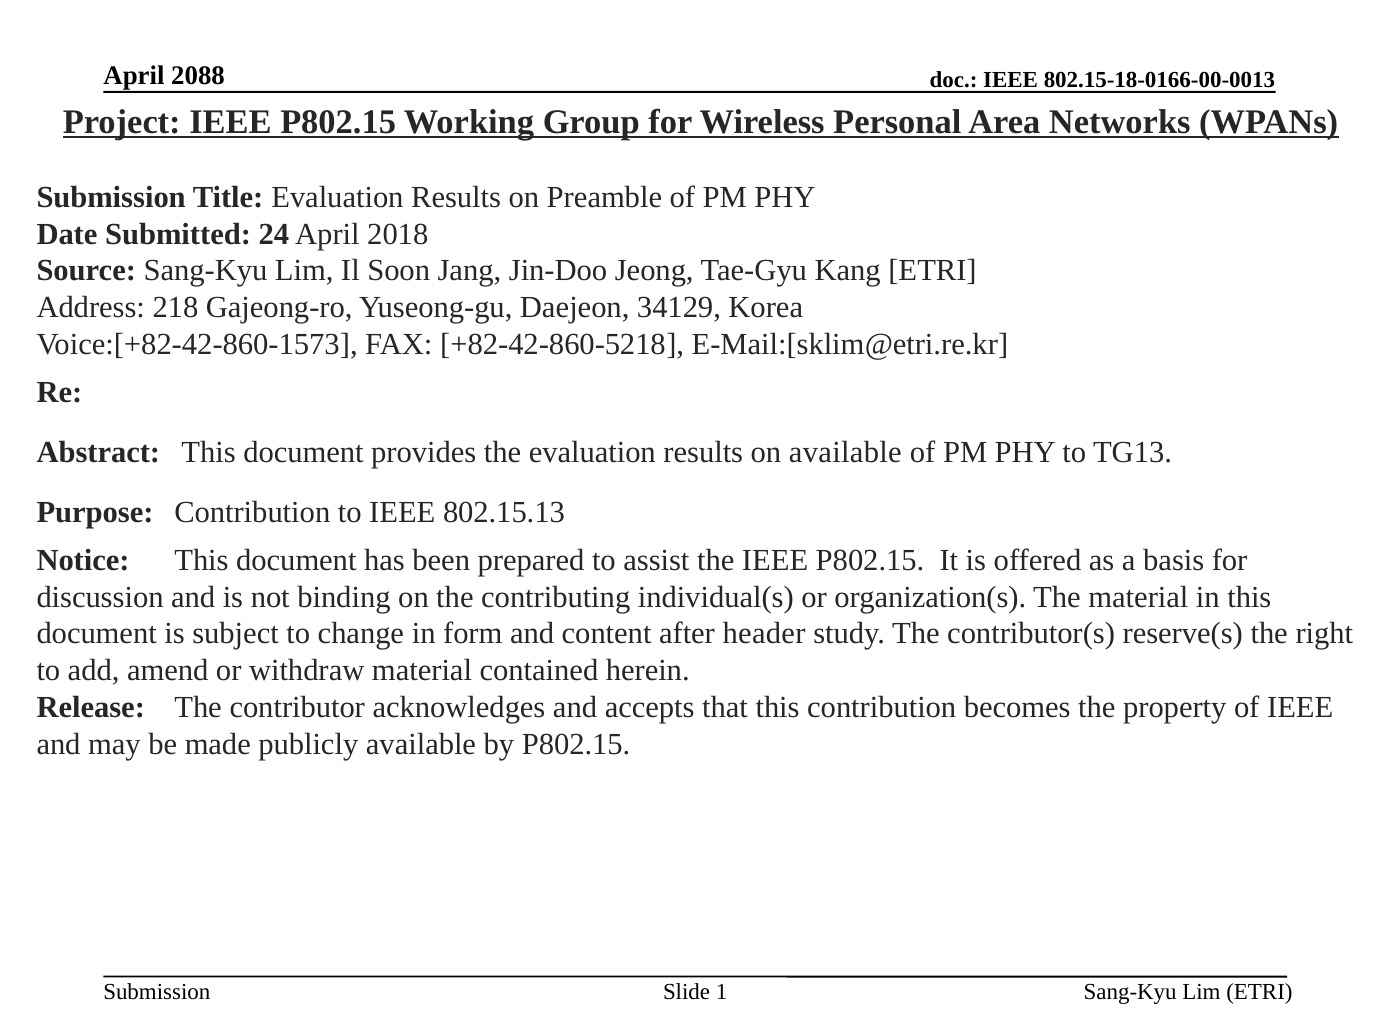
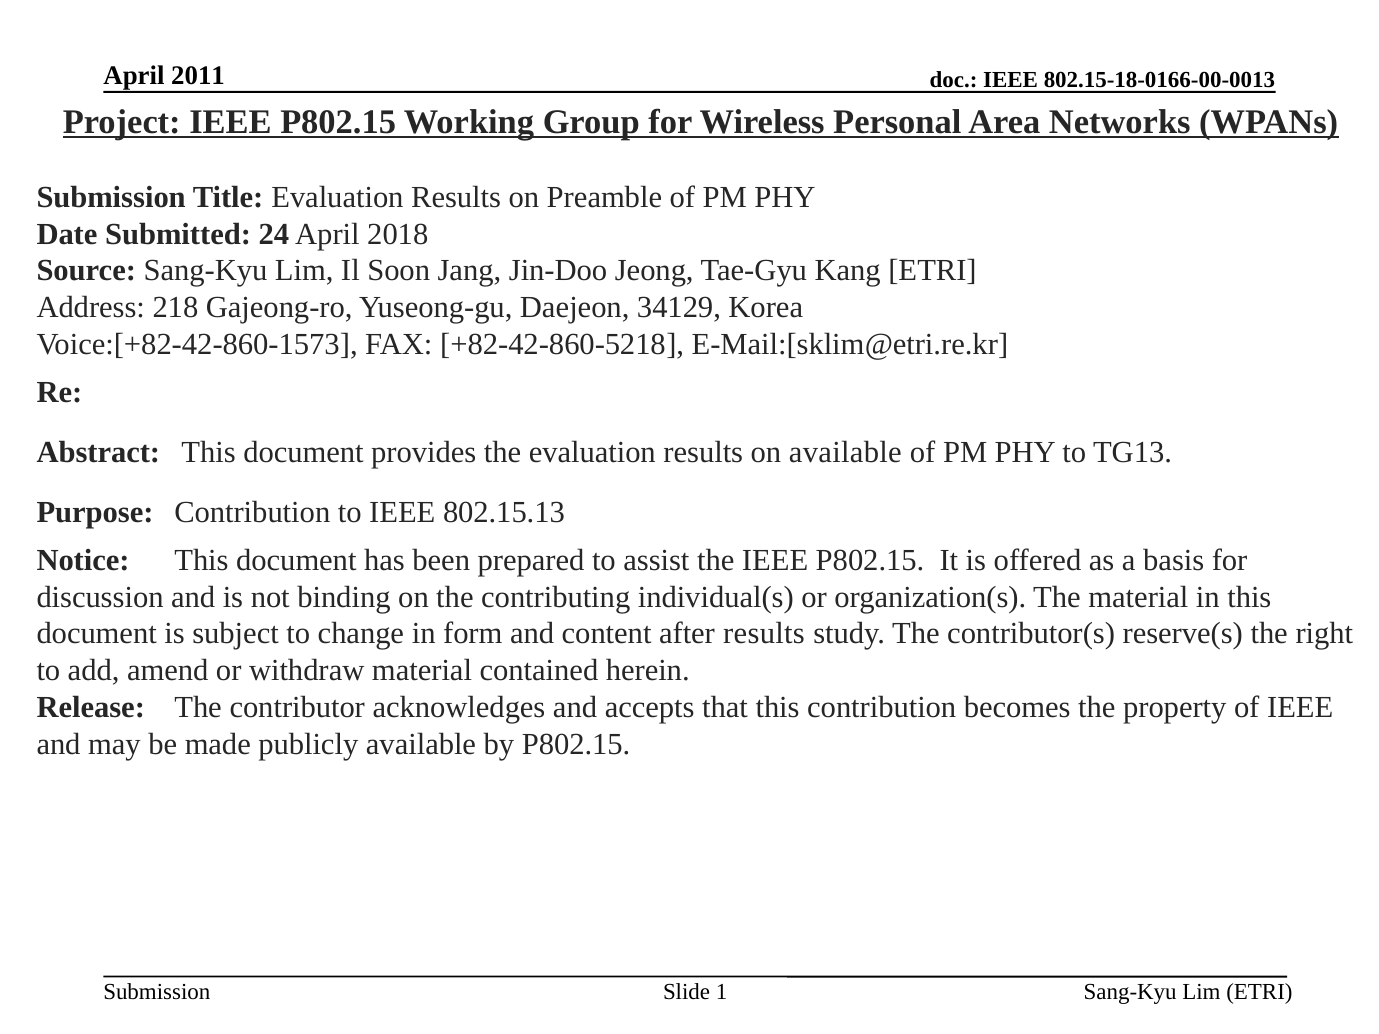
2088: 2088 -> 2011
after header: header -> results
